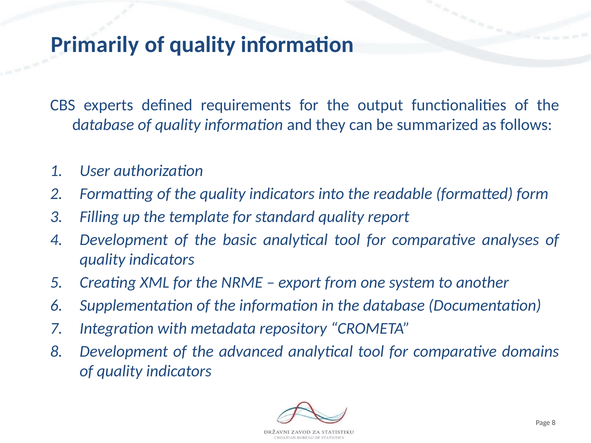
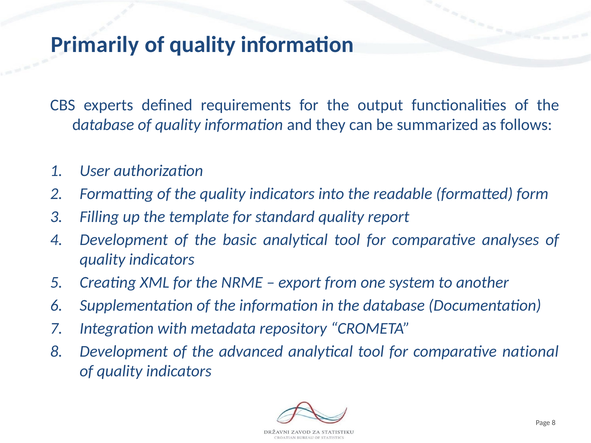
domains: domains -> national
